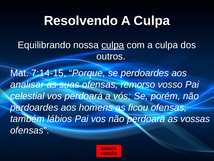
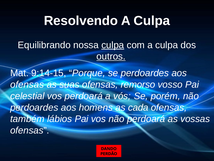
outros underline: none -> present
7:14-15: 7:14-15 -> 9:14-15
analisar at (27, 84): analisar -> ofensas
ficou: ficou -> cada
